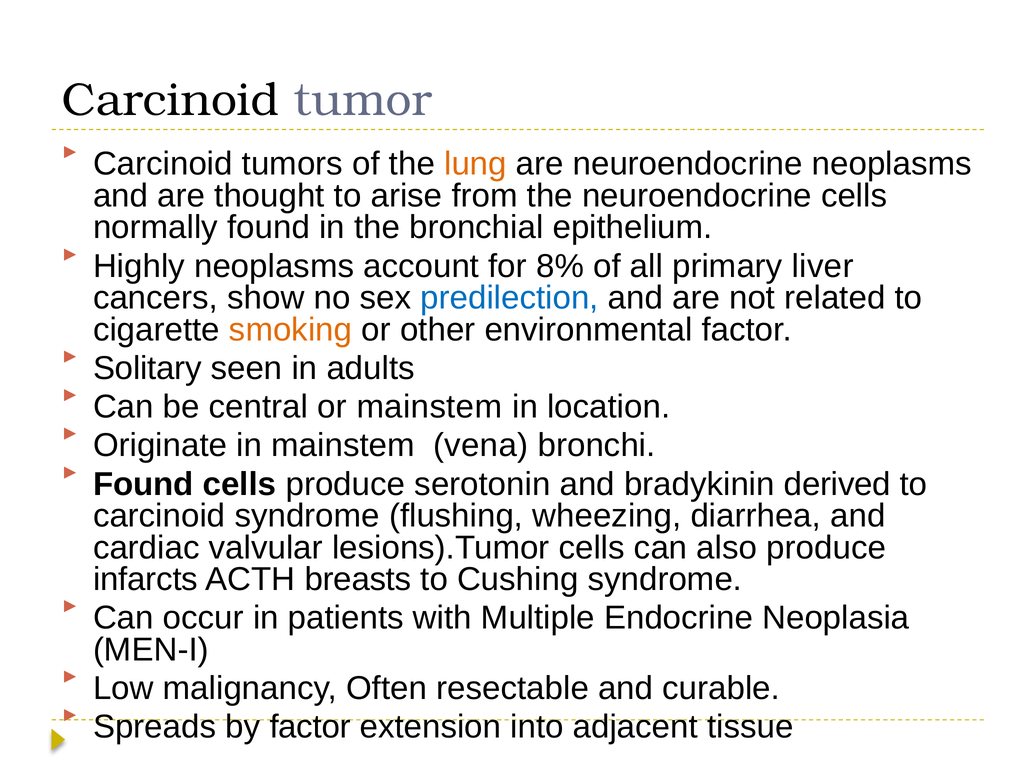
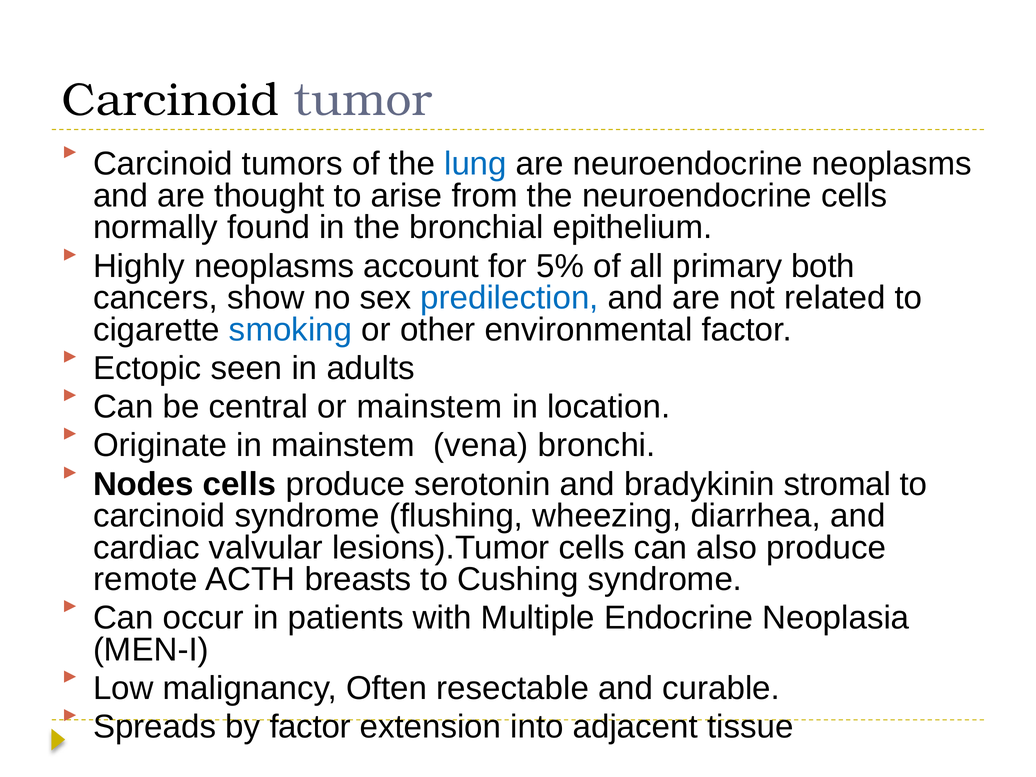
lung colour: orange -> blue
8%: 8% -> 5%
liver: liver -> both
smoking colour: orange -> blue
Solitary: Solitary -> Ectopic
Found at (143, 484): Found -> Nodes
derived: derived -> stromal
infarcts: infarcts -> remote
